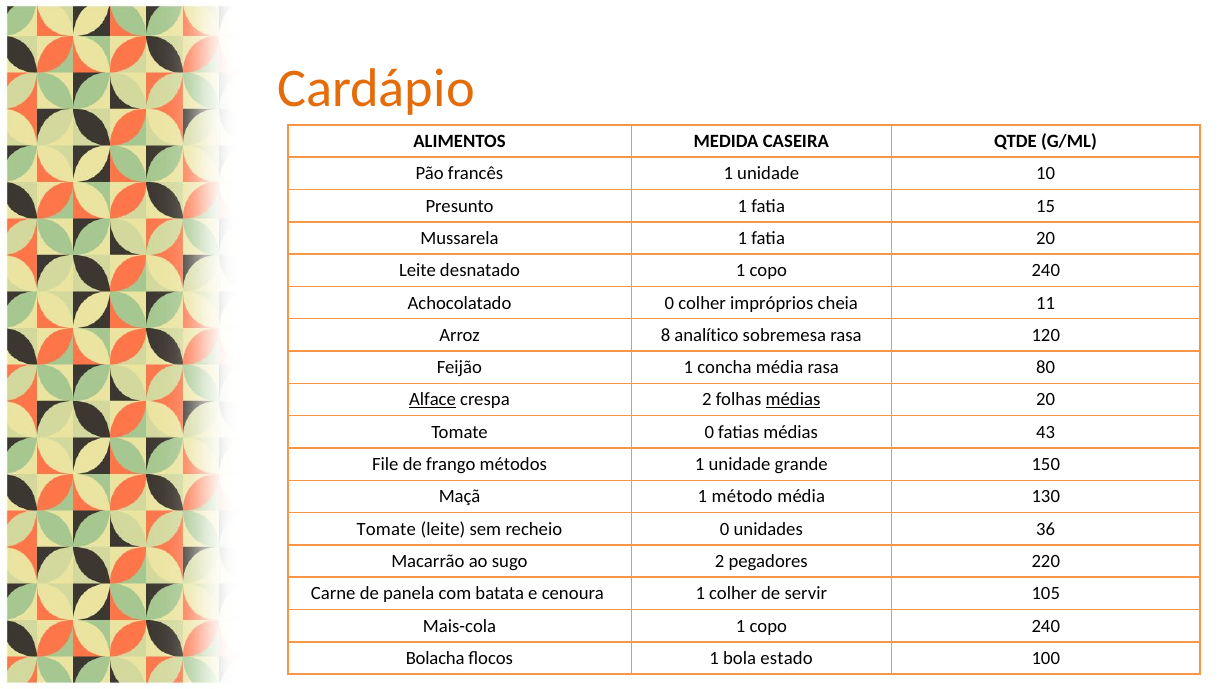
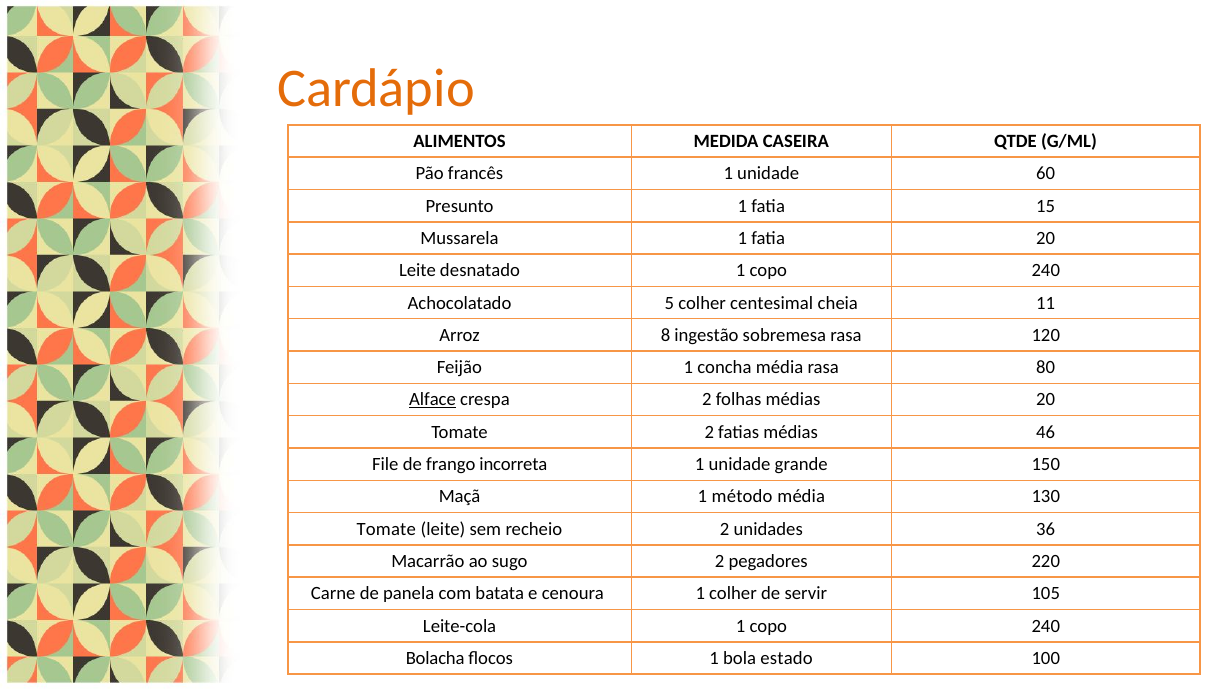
10: 10 -> 60
Achocolatado 0: 0 -> 5
impróprios: impróprios -> centesimal
analítico: analítico -> ingestão
médias at (793, 399) underline: present -> none
Tomate 0: 0 -> 2
43: 43 -> 46
métodos: métodos -> incorreta
recheio 0: 0 -> 2
Mais-cola: Mais-cola -> Leite-cola
